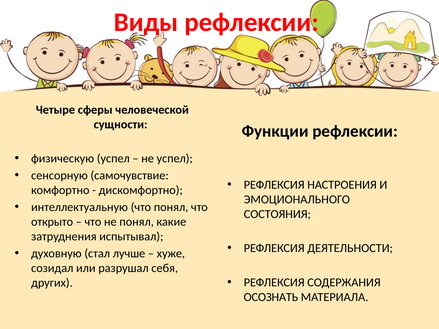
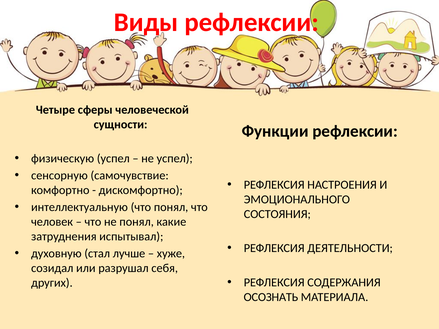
открыто: открыто -> человек
